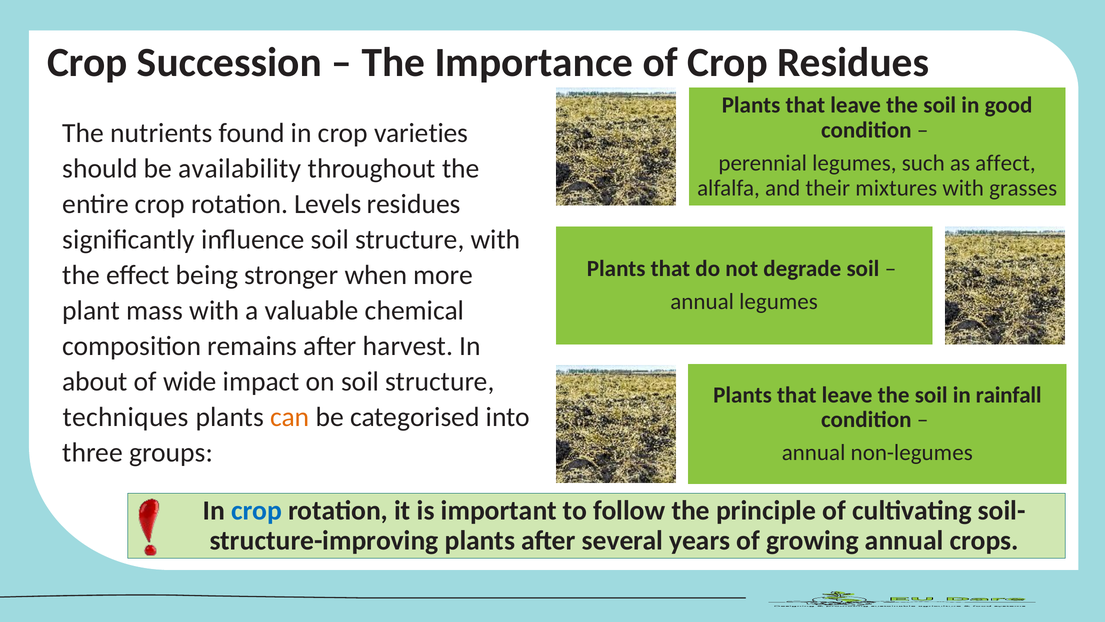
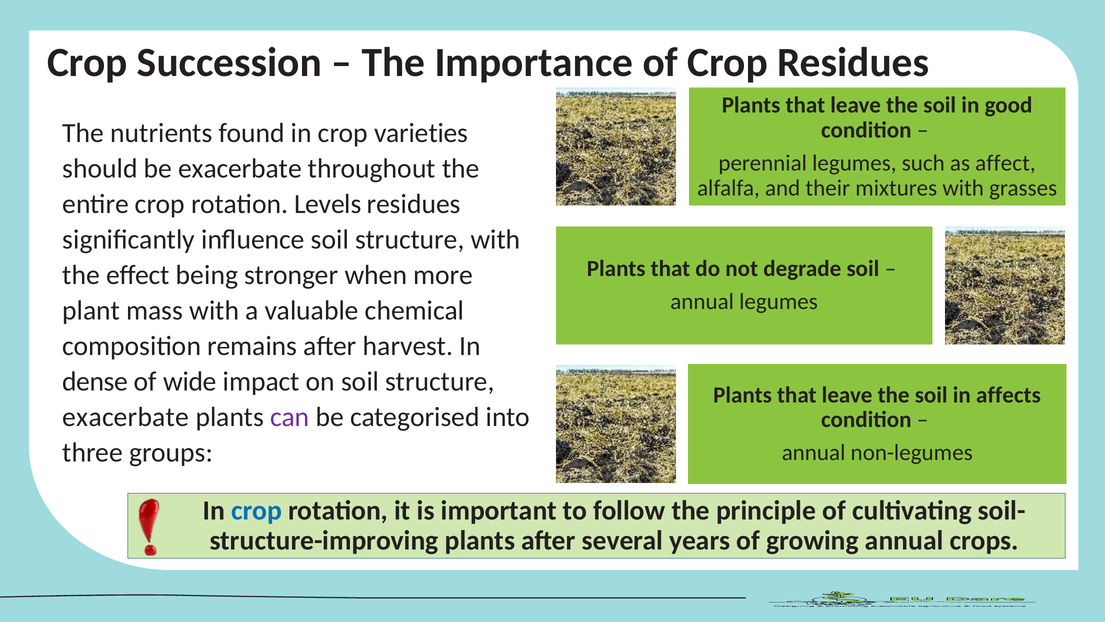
be availability: availability -> exacerbate
about: about -> dense
rainfall: rainfall -> affects
techniques at (126, 417): techniques -> exacerbate
can colour: orange -> purple
